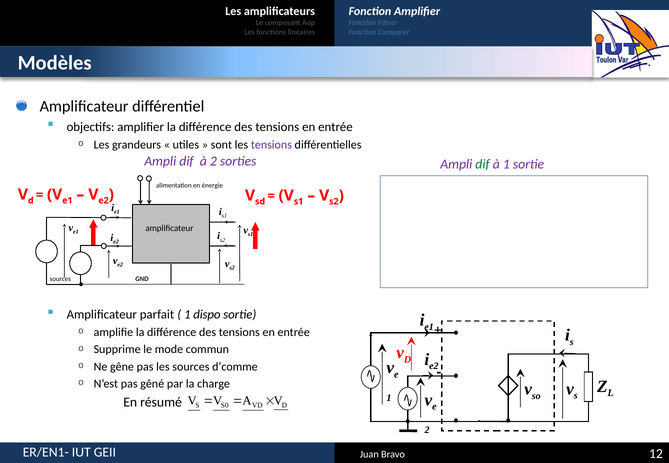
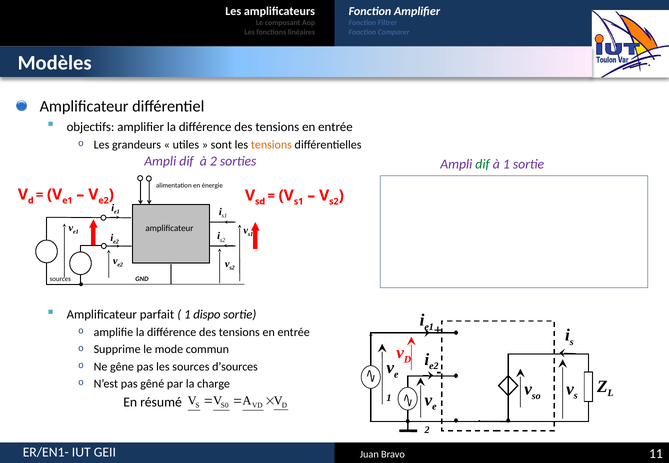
tensions at (271, 145) colour: purple -> orange
d’comme: d’comme -> d’sources
12: 12 -> 11
